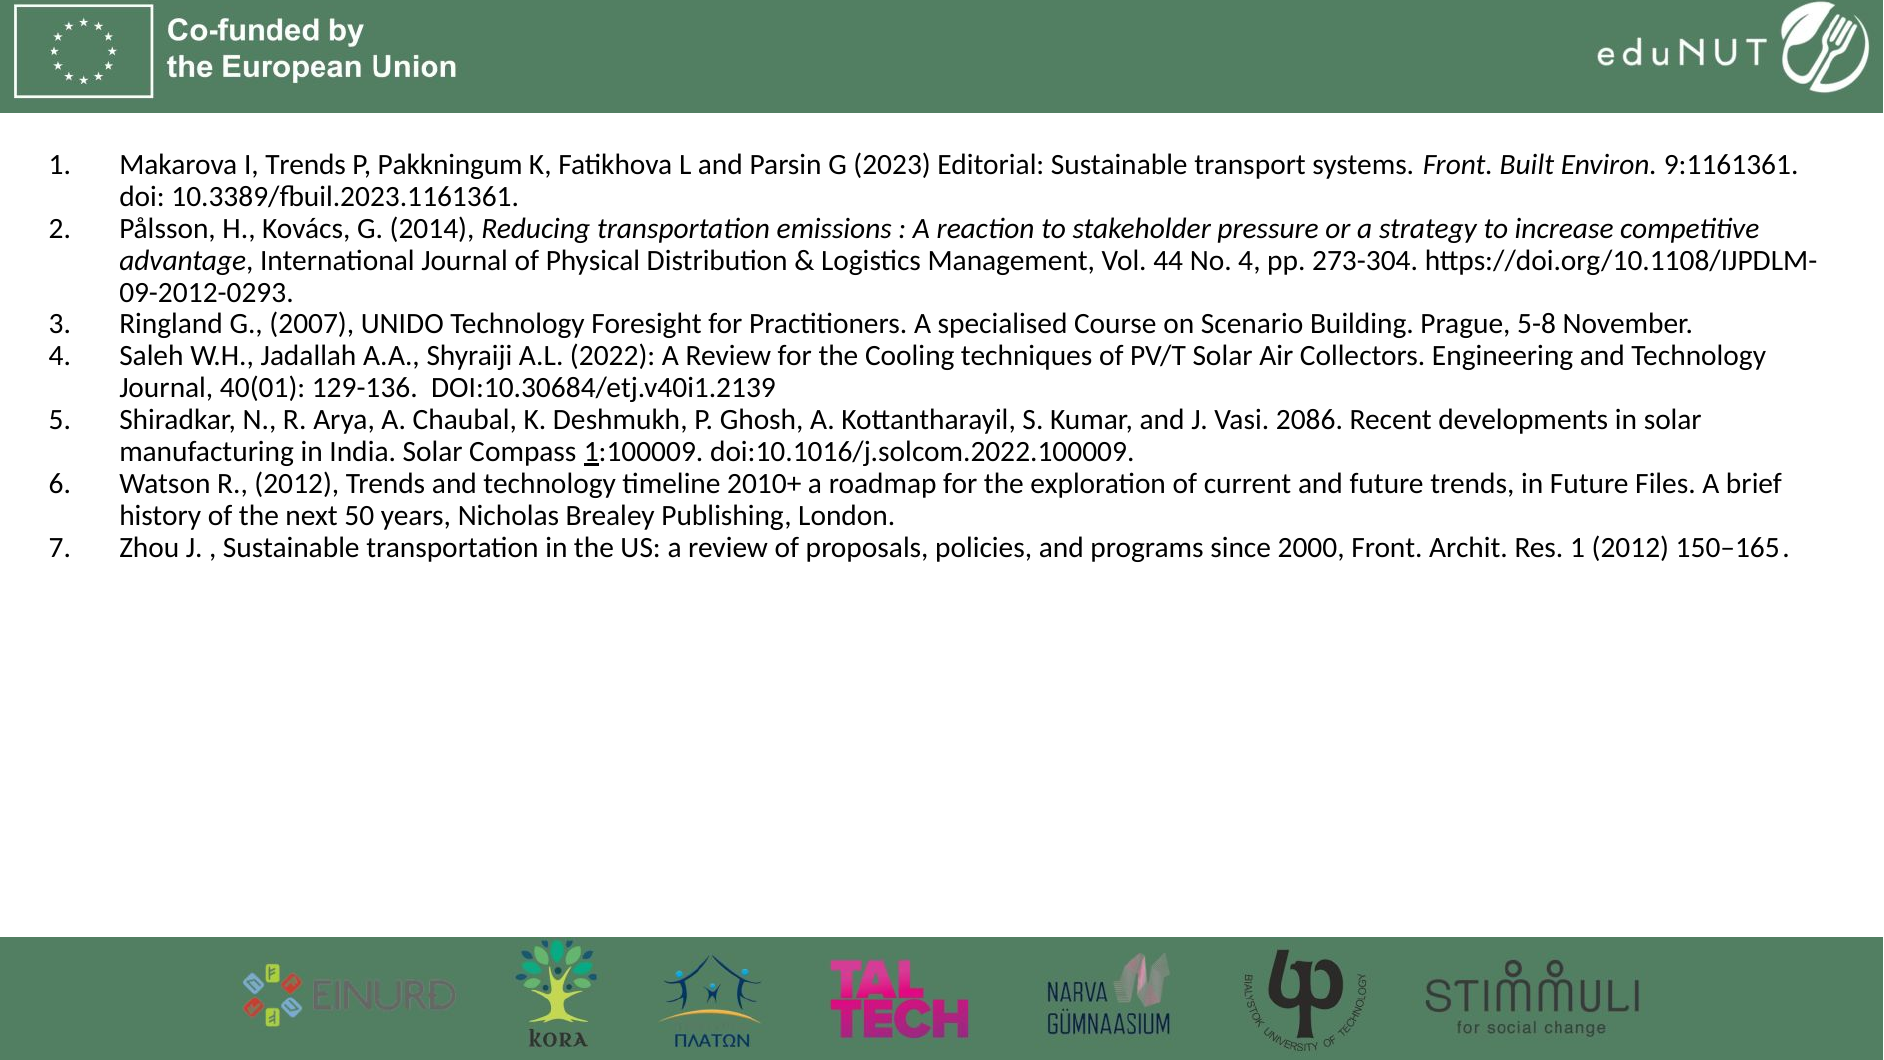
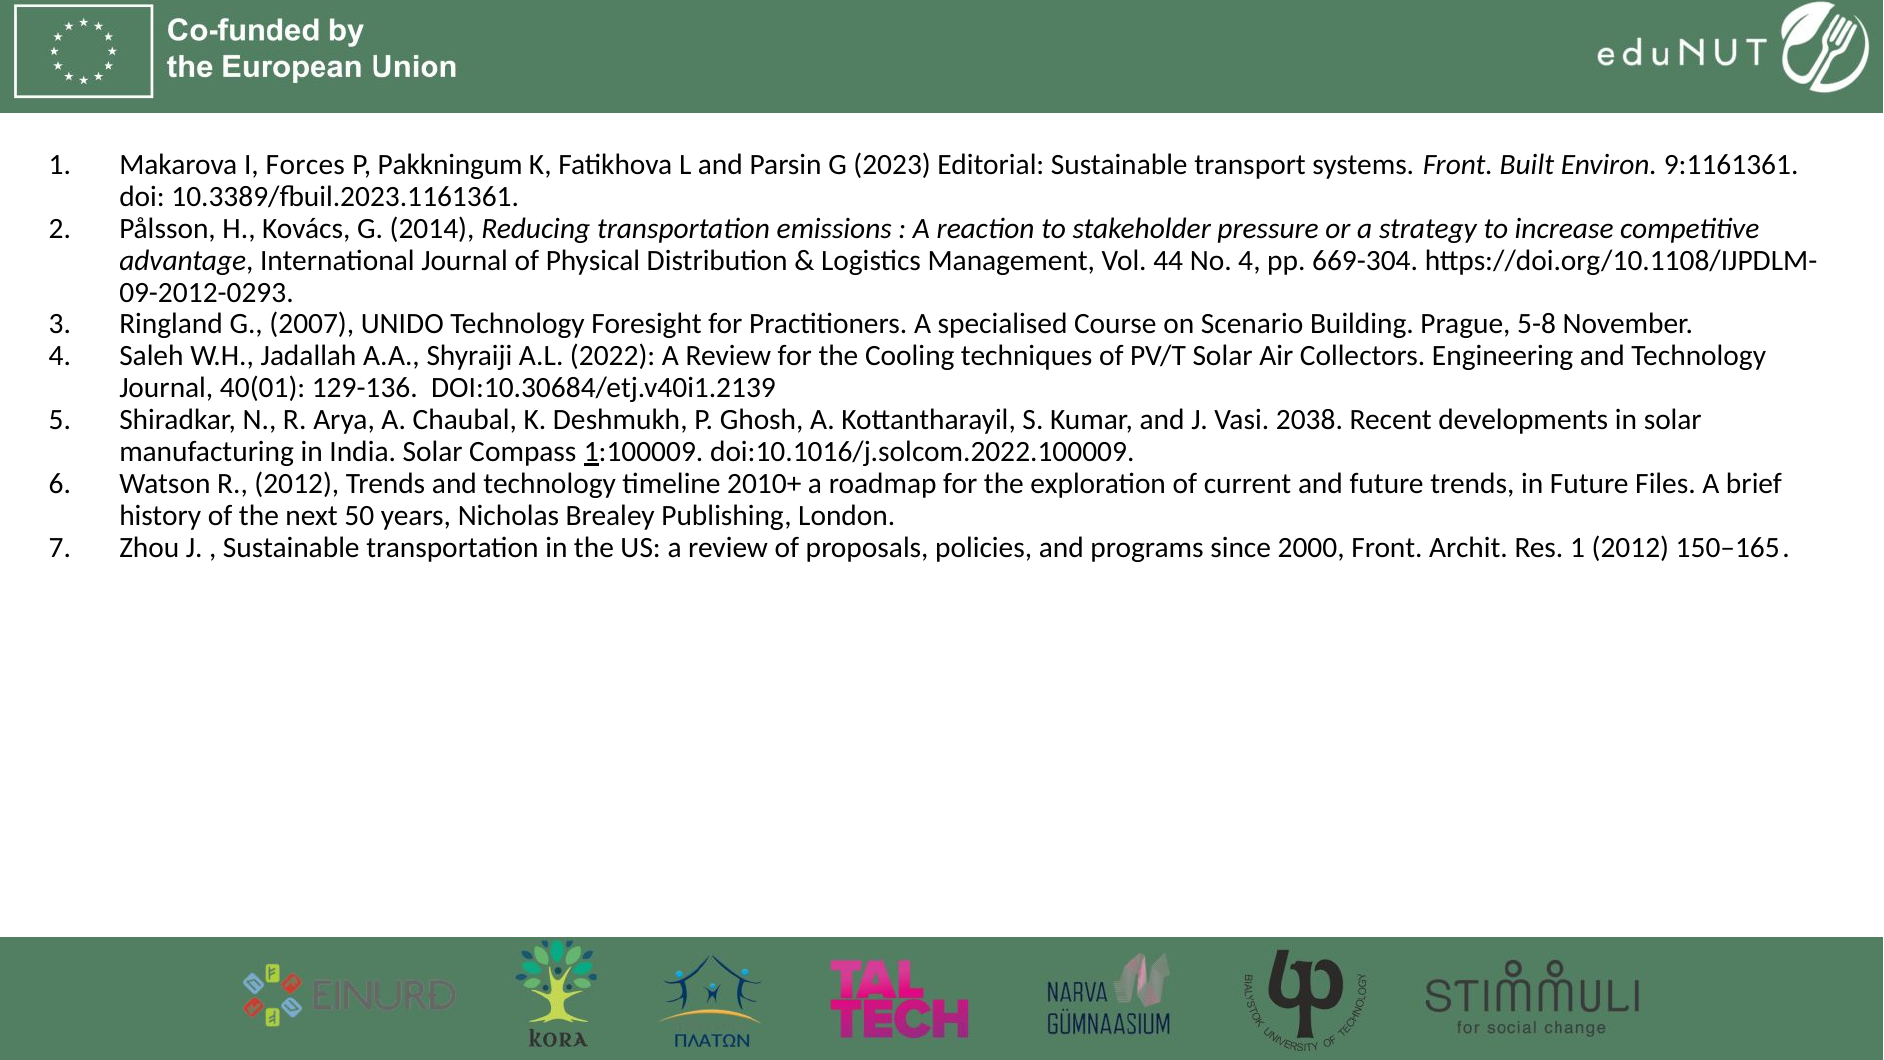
I Trends: Trends -> Forces
273-304: 273-304 -> 669-304
2086: 2086 -> 2038
